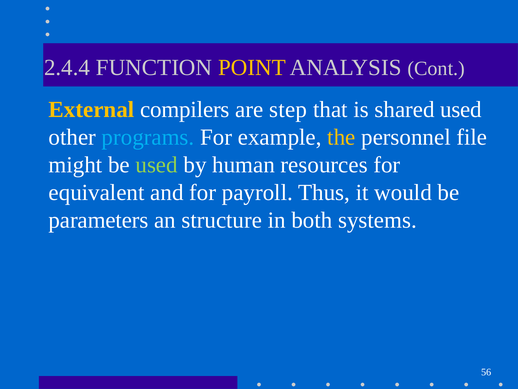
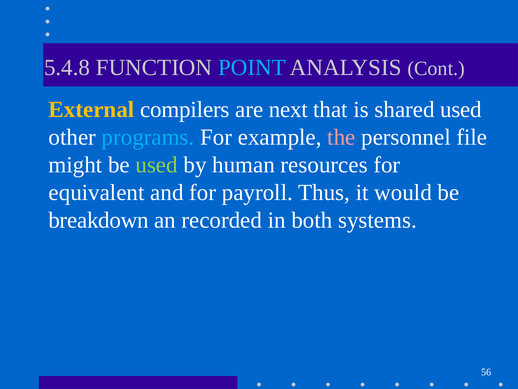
2.4.4: 2.4.4 -> 5.4.8
POINT colour: yellow -> light blue
step: step -> next
the colour: yellow -> pink
parameters: parameters -> breakdown
structure: structure -> recorded
